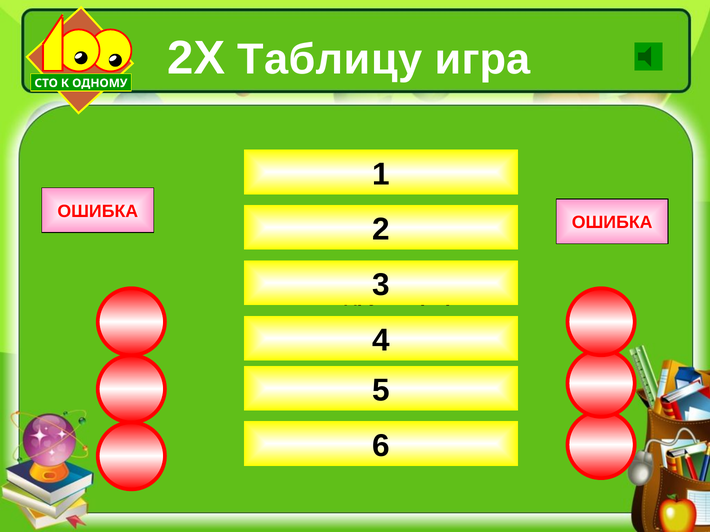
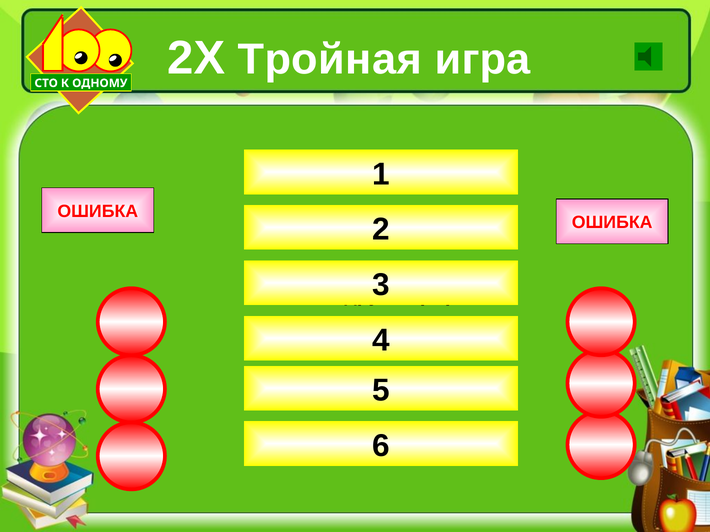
Таблицу: Таблицу -> Тройная
